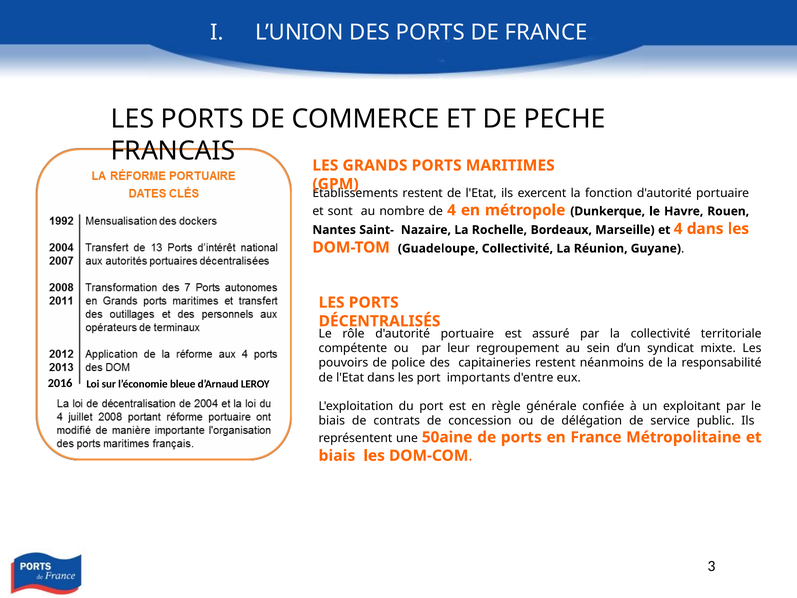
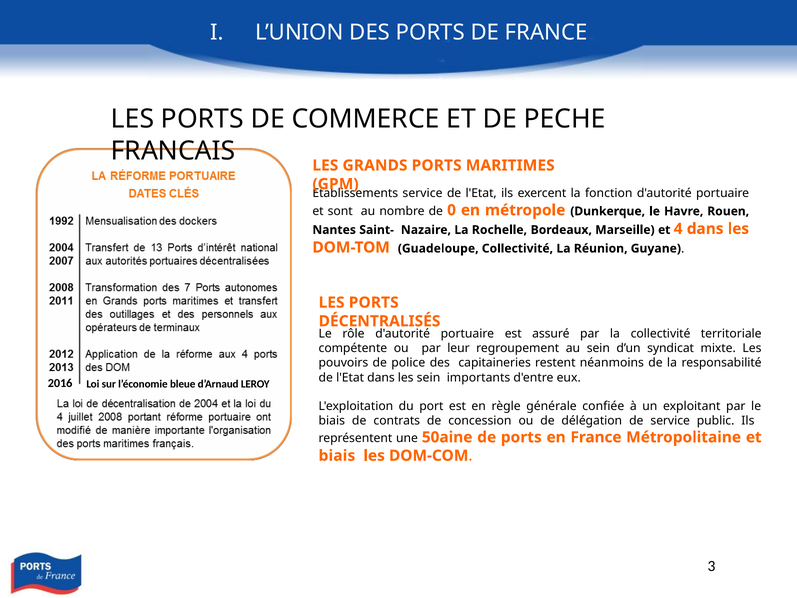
restent at (423, 193): restent -> service
de 4: 4 -> 0
les port: port -> sein
